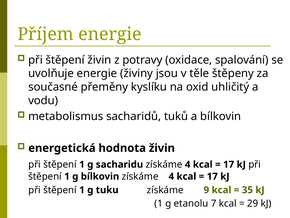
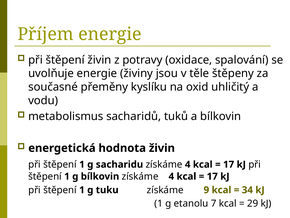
35: 35 -> 34
